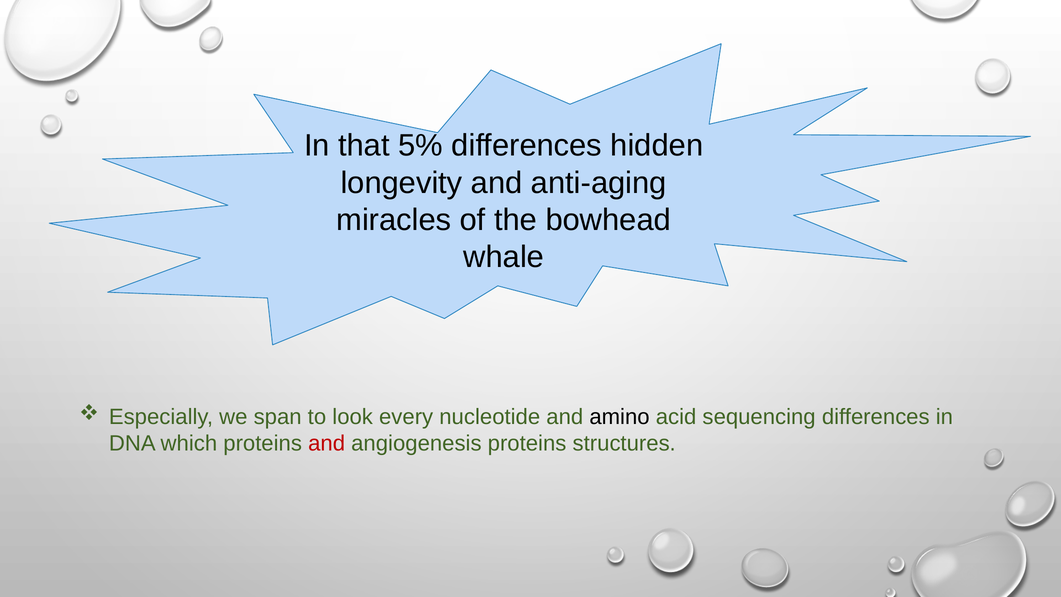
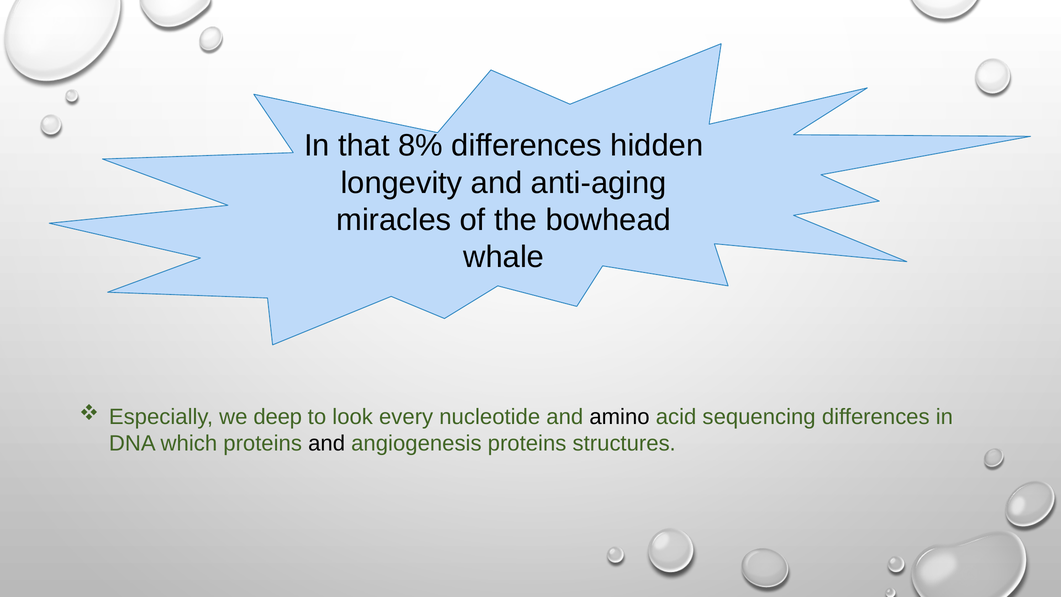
5%: 5% -> 8%
span: span -> deep
and at (327, 443) colour: red -> black
